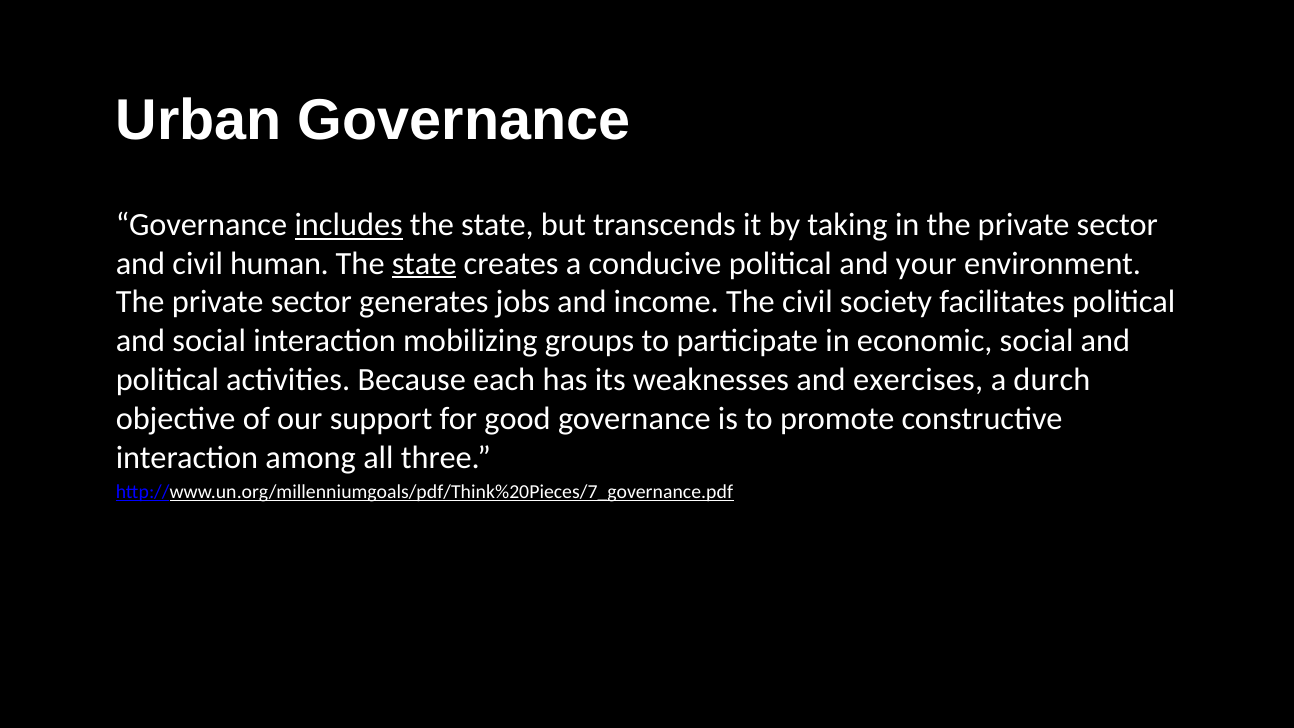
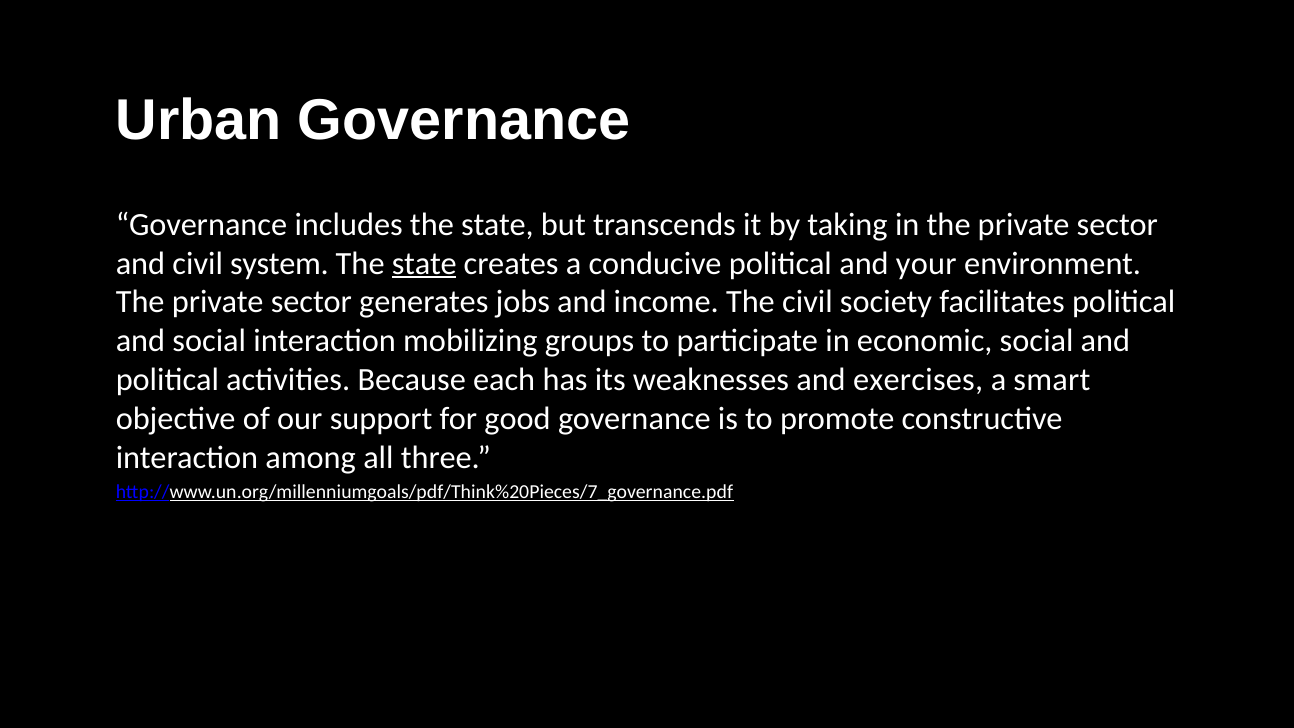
includes underline: present -> none
human: human -> system
durch: durch -> smart
